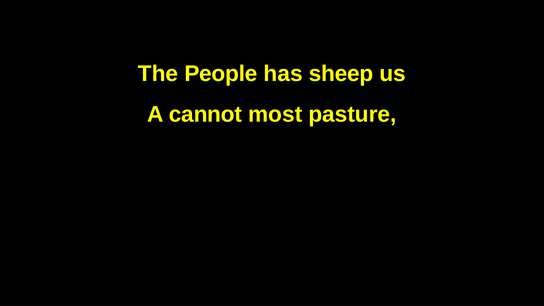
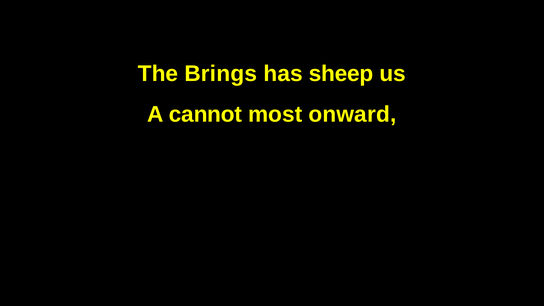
People: People -> Brings
pasture: pasture -> onward
